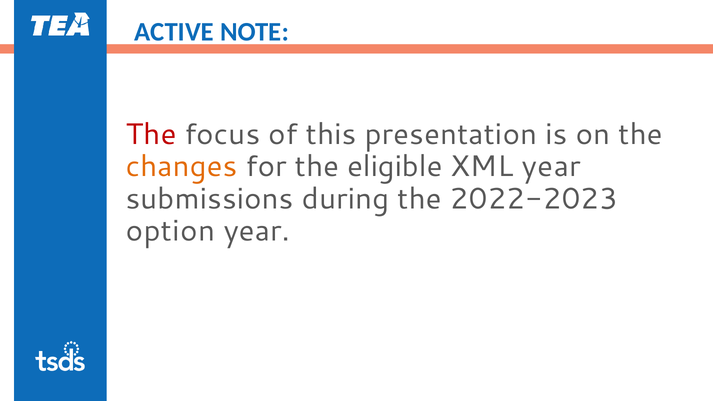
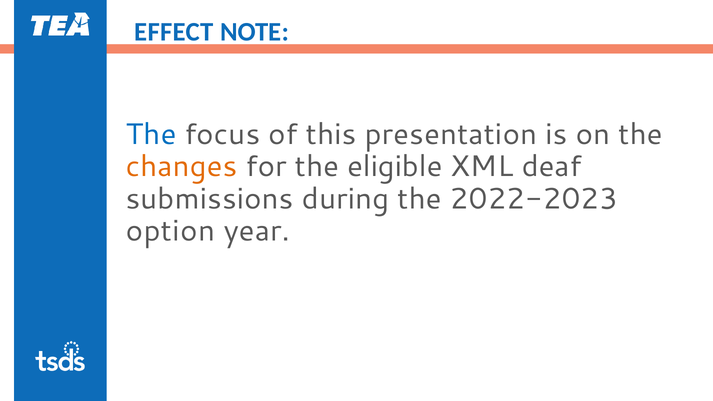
ACTIVE: ACTIVE -> EFFECT
The at (151, 135) colour: red -> blue
XML year: year -> deaf
